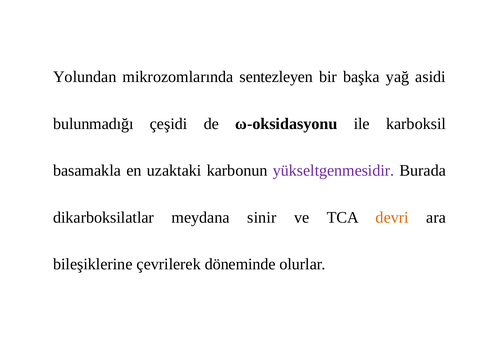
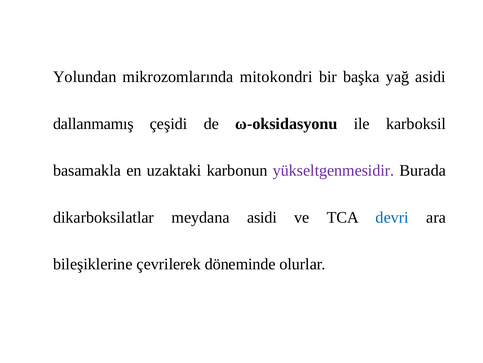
sentezleyen: sentezleyen -> mitokondri
bulunmadığı: bulunmadığı -> dallanmamış
meydana sinir: sinir -> asidi
devri colour: orange -> blue
